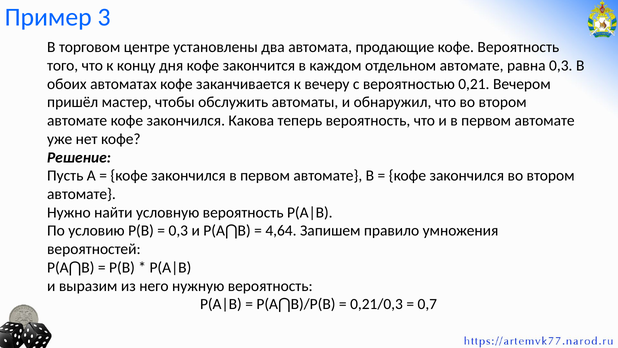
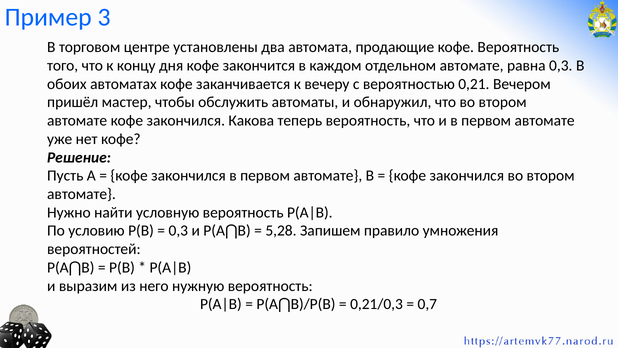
4,64: 4,64 -> 5,28
